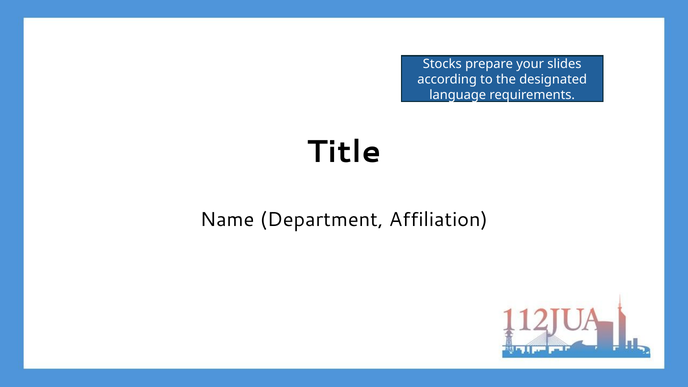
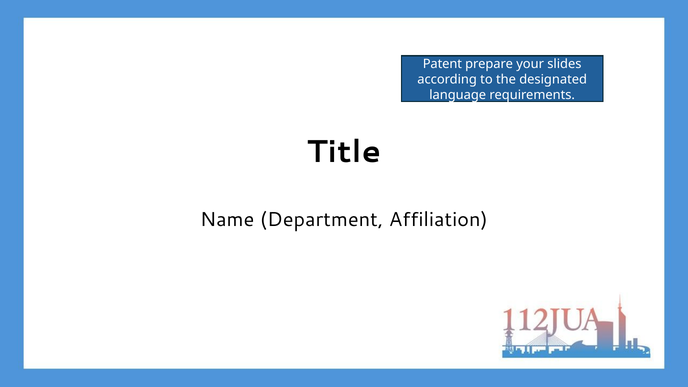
Stocks: Stocks -> Patent
